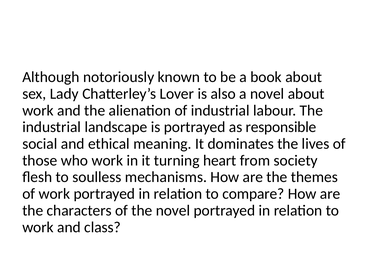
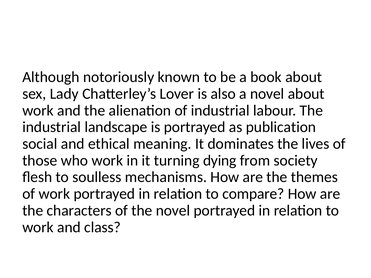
responsible: responsible -> publication
heart: heart -> dying
